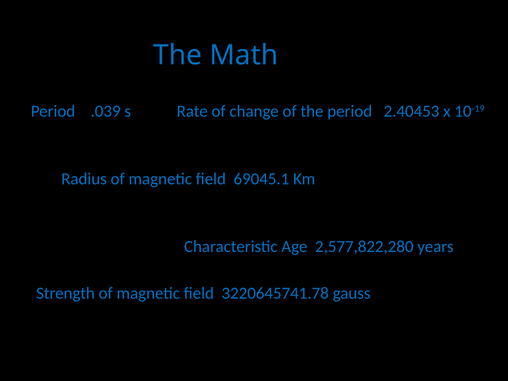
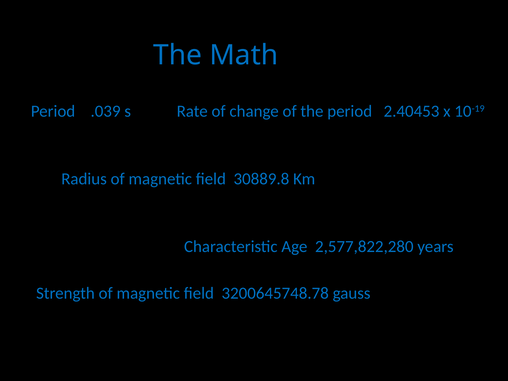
69045.1: 69045.1 -> 30889.8
3220645741.78: 3220645741.78 -> 3200645748.78
